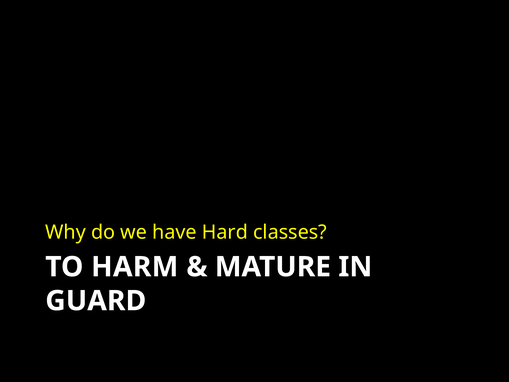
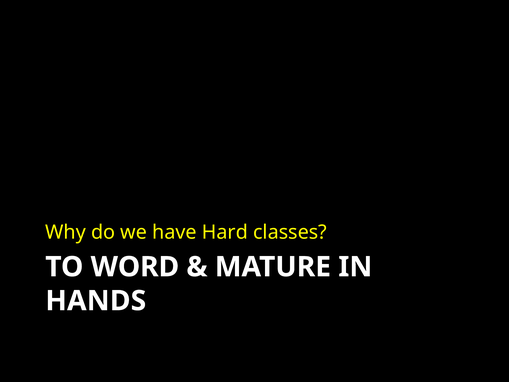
HARM: HARM -> WORD
GUARD: GUARD -> HANDS
